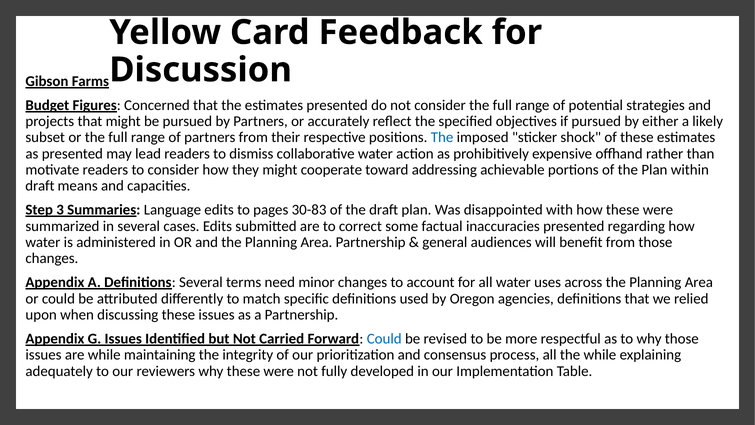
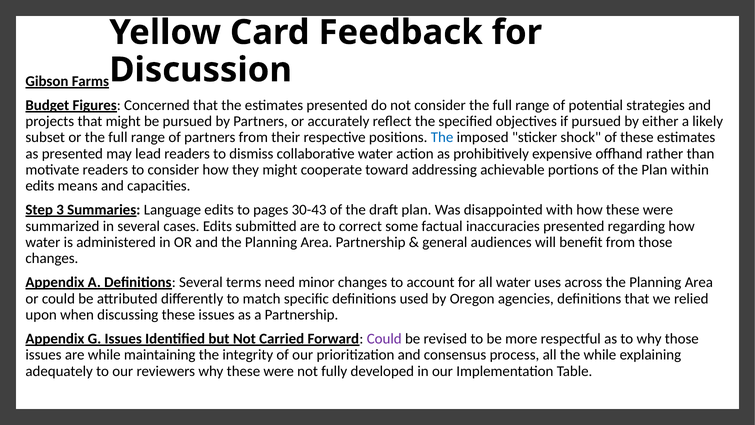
draft at (40, 186): draft -> edits
30-83: 30-83 -> 30-43
Could at (384, 339) colour: blue -> purple
